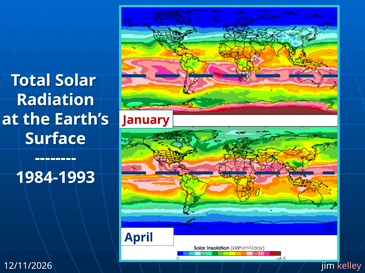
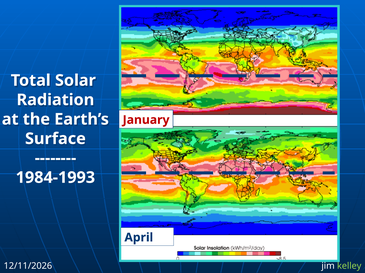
kelley colour: pink -> light green
